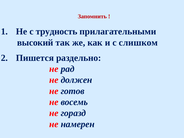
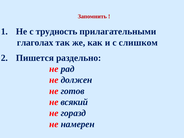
высокий: высокий -> глаголах
восемь: восемь -> всякий
